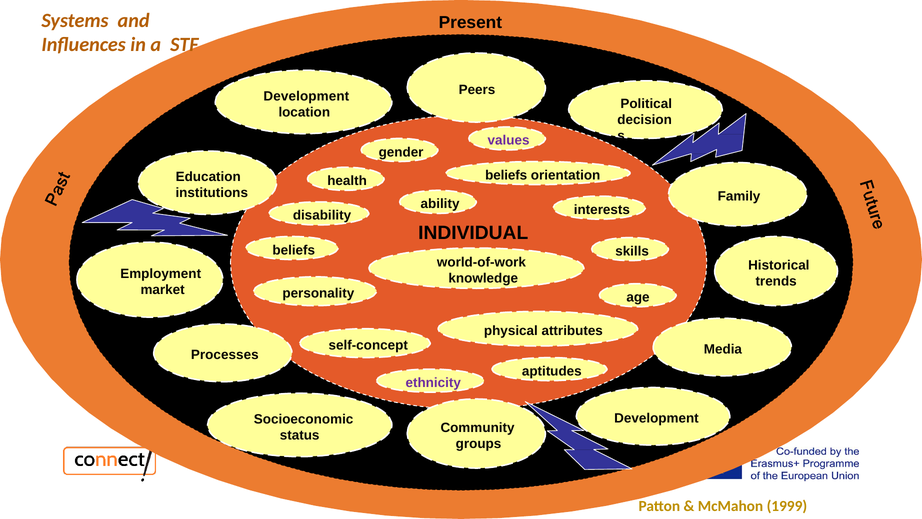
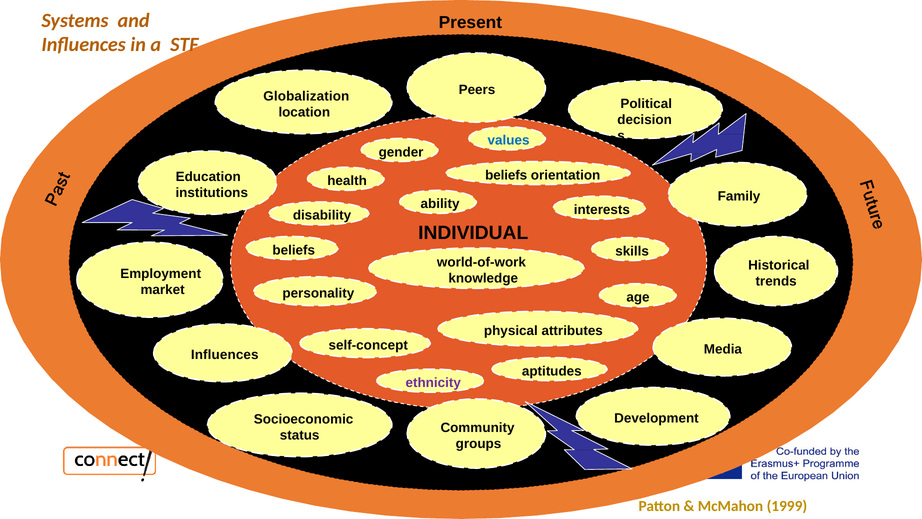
Development at (306, 96): Development -> Globalization
values colour: purple -> blue
Processes at (225, 355): Processes -> Influences
